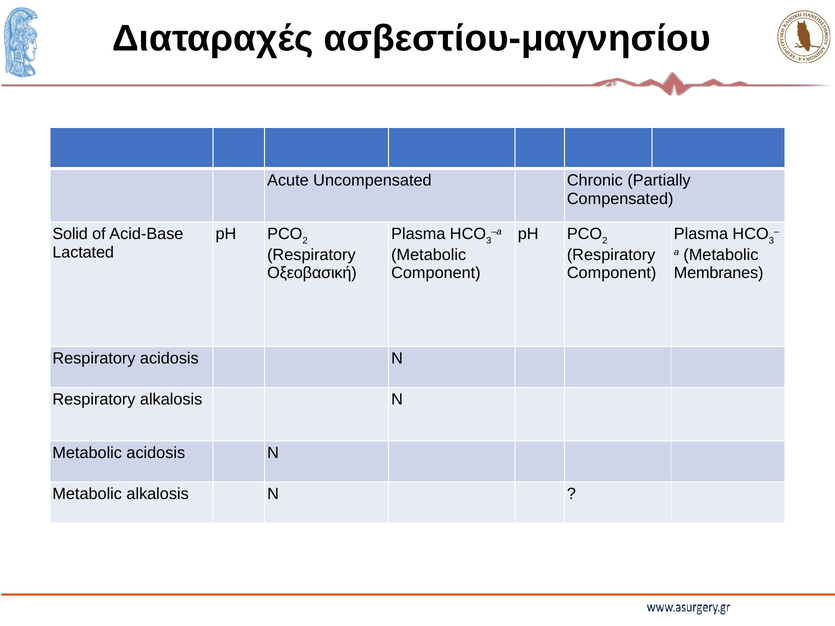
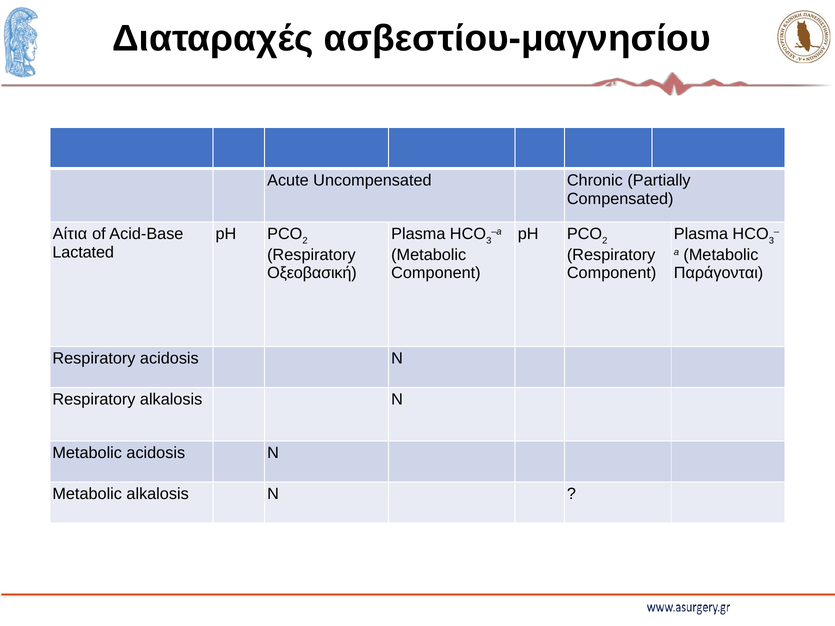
Solid: Solid -> Αίτια
Membranes: Membranes -> Παράγονται
